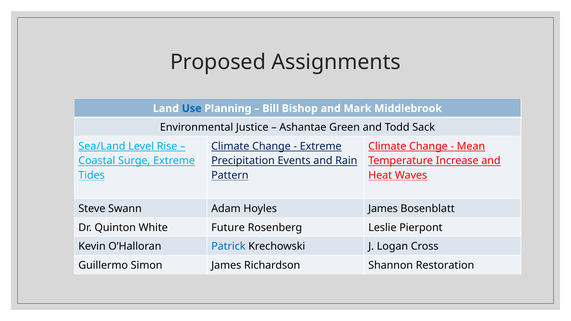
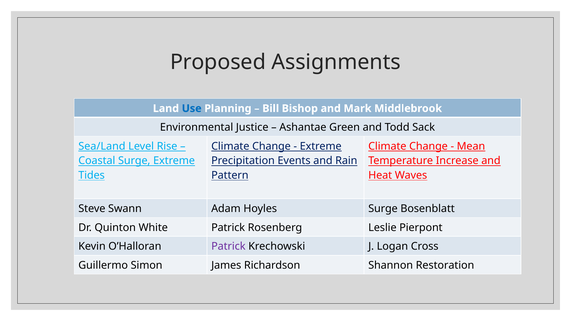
Hoyles James: James -> Surge
White Future: Future -> Patrick
Patrick at (228, 247) colour: blue -> purple
